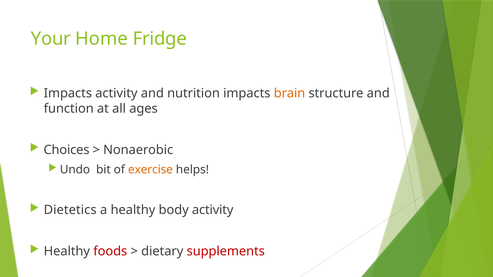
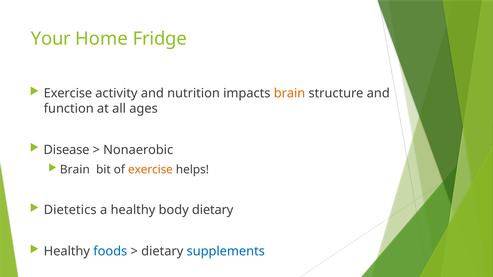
Impacts at (68, 93): Impacts -> Exercise
Choices: Choices -> Disease
Undo at (75, 170): Undo -> Brain
body activity: activity -> dietary
foods colour: red -> blue
supplements colour: red -> blue
